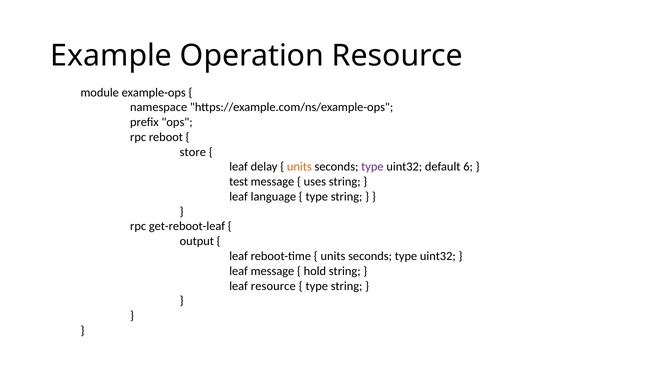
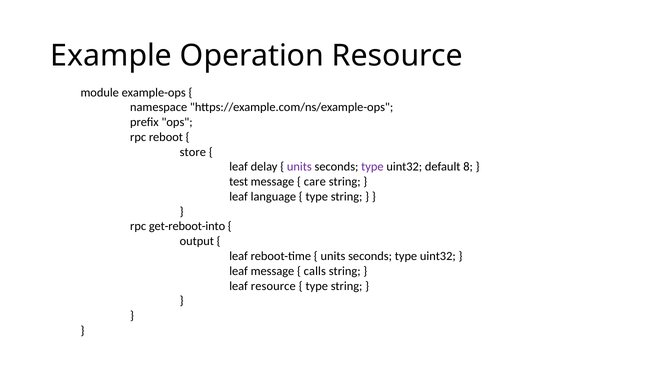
units at (299, 167) colour: orange -> purple
6: 6 -> 8
uses: uses -> care
get-reboot-leaf: get-reboot-leaf -> get-reboot-into
hold: hold -> calls
